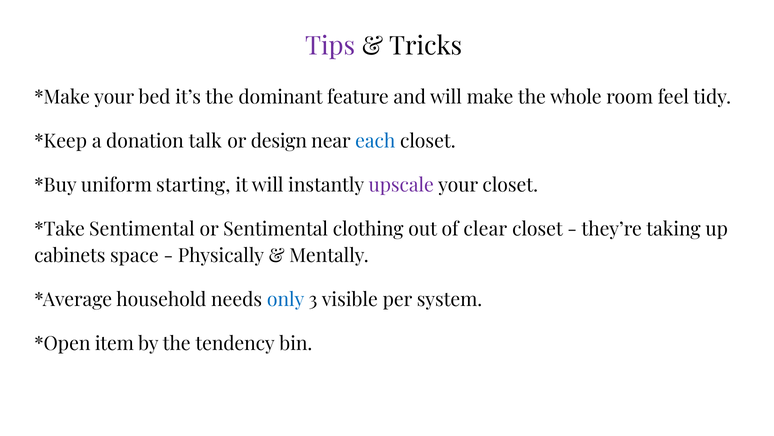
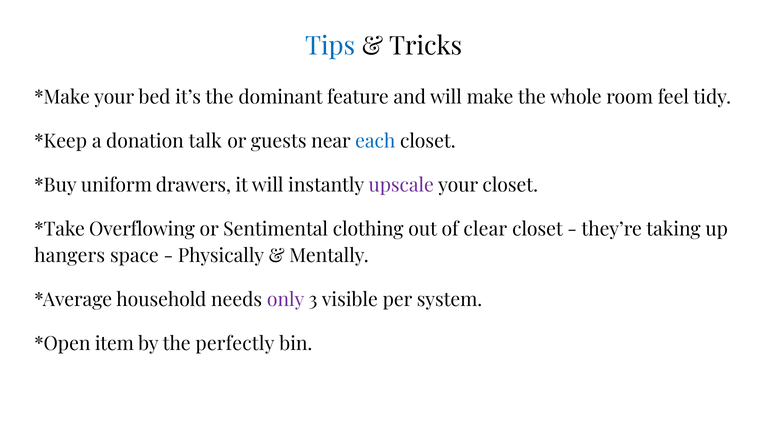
Tips colour: purple -> blue
design: design -> guests
starting: starting -> drawers
Sentimental at (142, 229): Sentimental -> Overflowing
cabinets: cabinets -> hangers
only colour: blue -> purple
tendency: tendency -> perfectly
